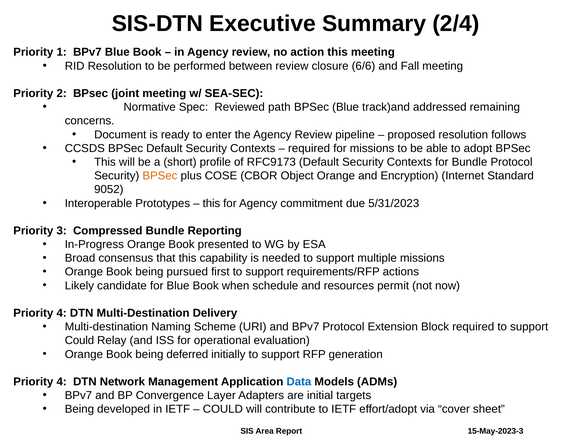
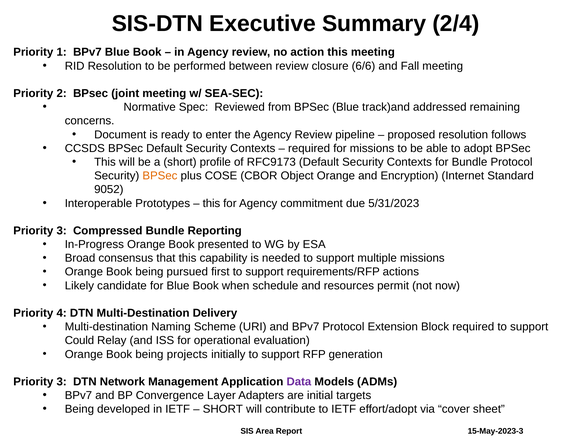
path: path -> from
deferred: deferred -> projects
4 at (62, 382): 4 -> 3
Data colour: blue -> purple
COULD at (223, 409): COULD -> SHORT
